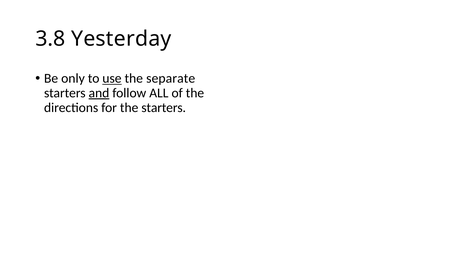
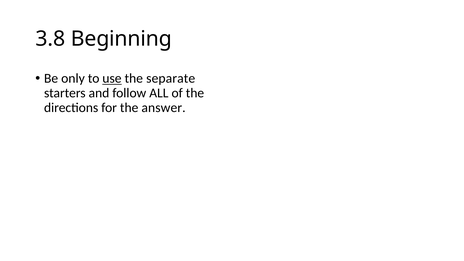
Yesterday: Yesterday -> Beginning
and underline: present -> none
the starters: starters -> answer
